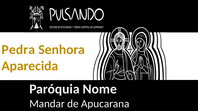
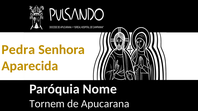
Mandar: Mandar -> Tornem
